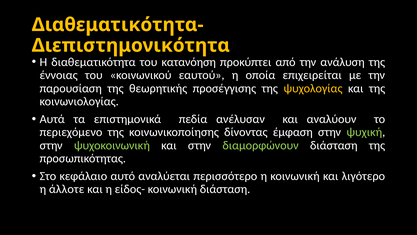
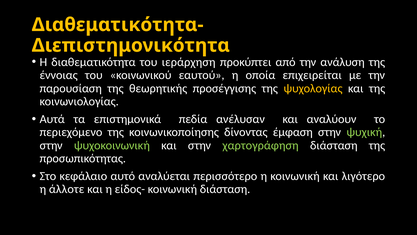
κατανόηση: κατανόηση -> ιεράρχηση
διαμορφώνουν: διαμορφώνουν -> χαρτογράφηση
